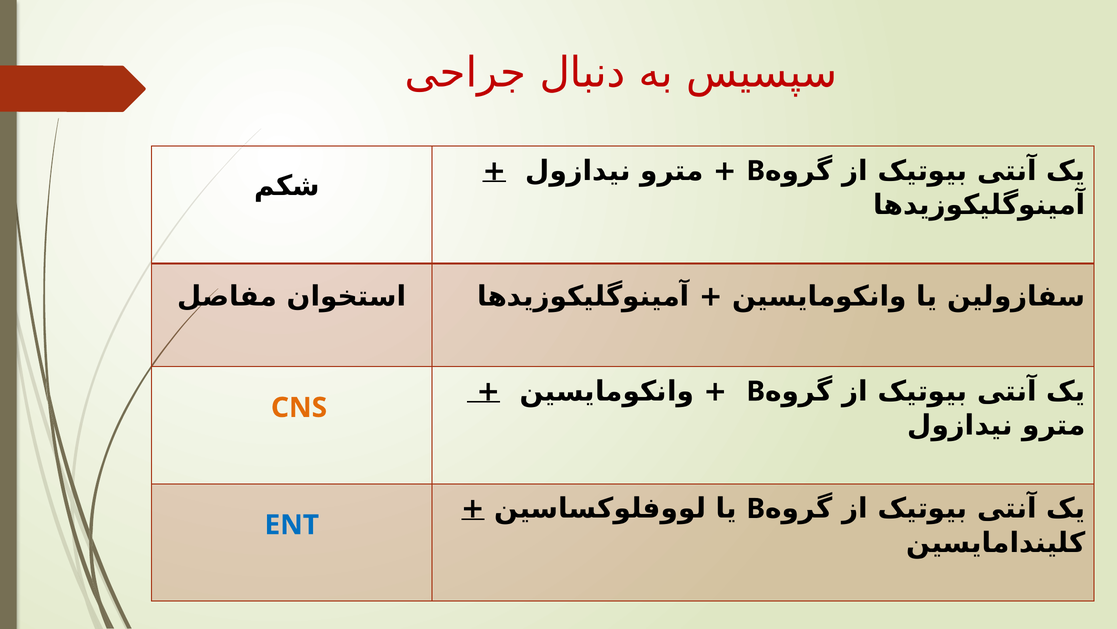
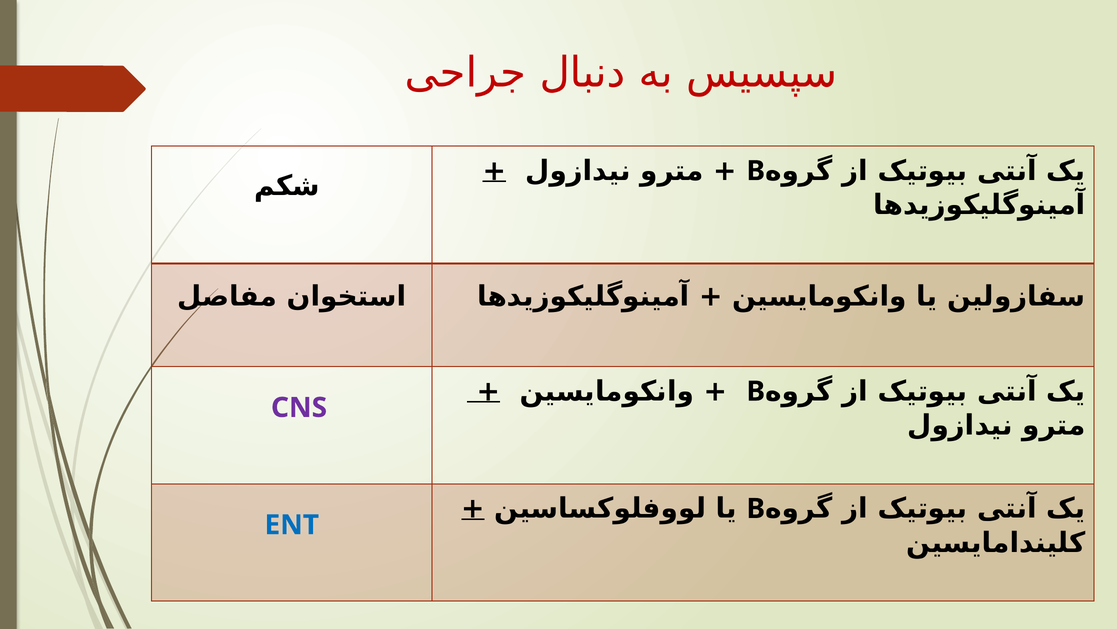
CNS colour: orange -> purple
